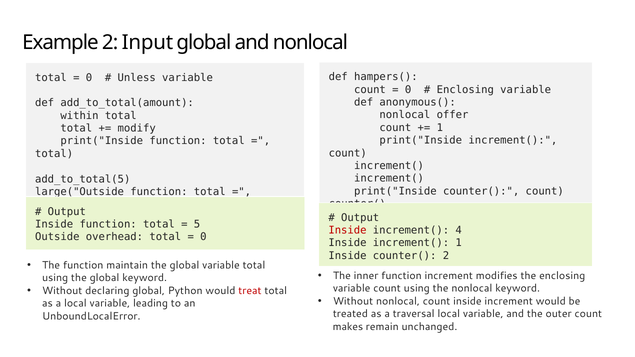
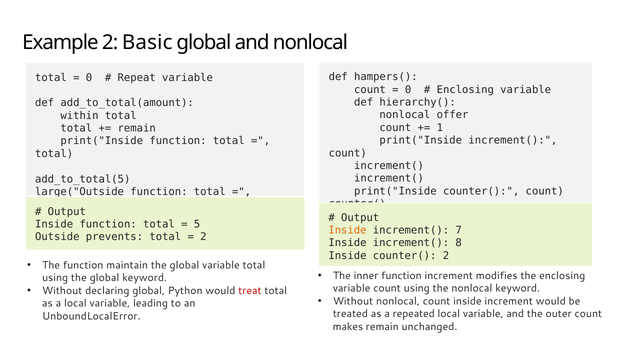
Input: Input -> Basic
Unless: Unless -> Repeat
anonymous(: anonymous( -> hierarchy(
modify at (137, 128): modify -> remain
Inside at (347, 230) colour: red -> orange
4: 4 -> 7
overhead: overhead -> prevents
0 at (203, 237): 0 -> 2
increment( 1: 1 -> 8
traversal: traversal -> repeated
